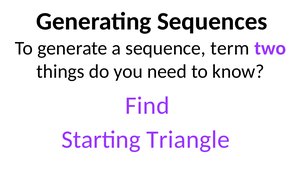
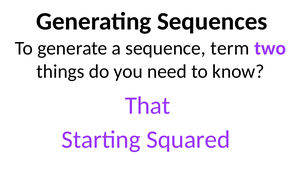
Find: Find -> That
Triangle: Triangle -> Squared
